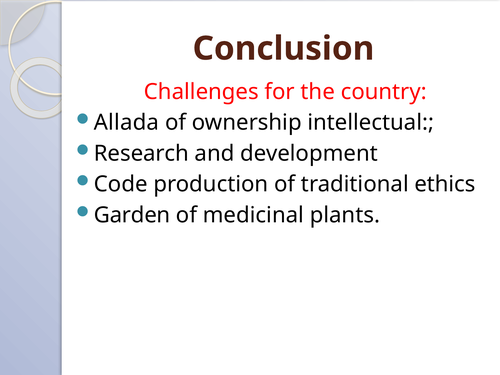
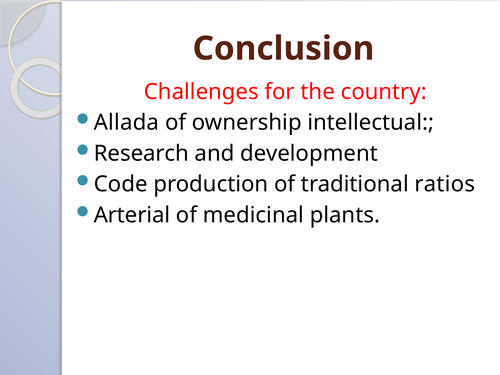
ethics: ethics -> ratios
Garden: Garden -> Arterial
